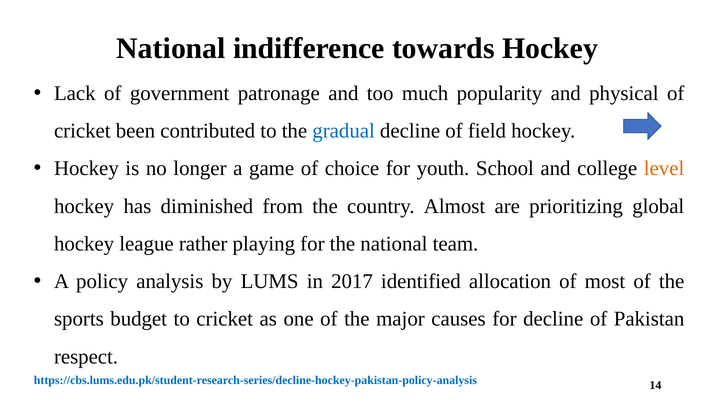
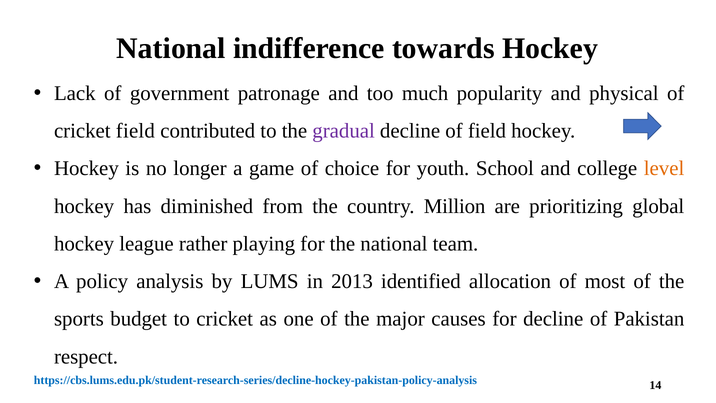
cricket been: been -> field
gradual colour: blue -> purple
Almost: Almost -> Million
2017: 2017 -> 2013
